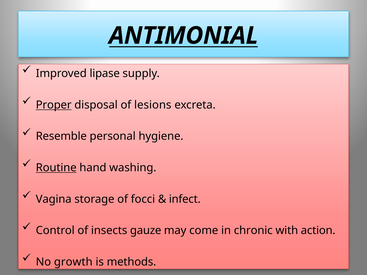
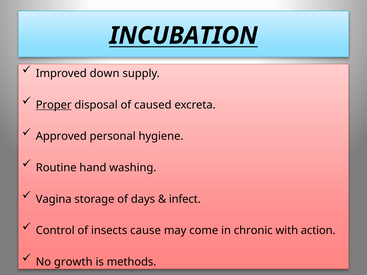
ANTIMONIAL: ANTIMONIAL -> INCUBATION
lipase: lipase -> down
lesions: lesions -> caused
Resemble: Resemble -> Approved
Routine underline: present -> none
focci: focci -> days
gauze: gauze -> cause
